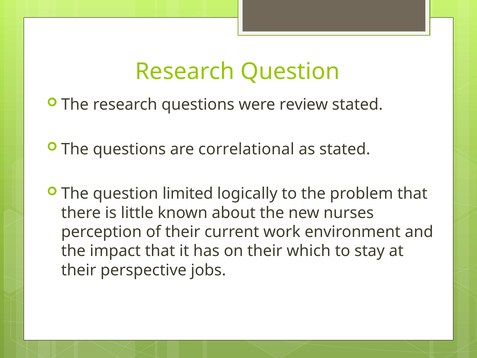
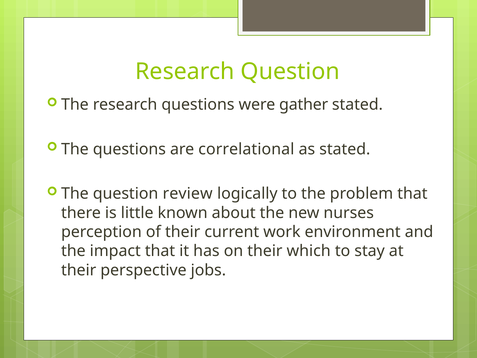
review: review -> gather
limited: limited -> review
